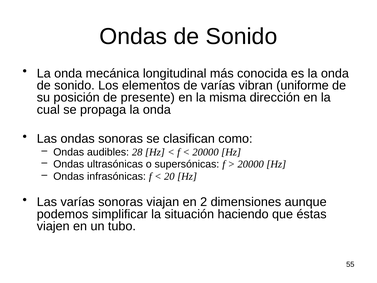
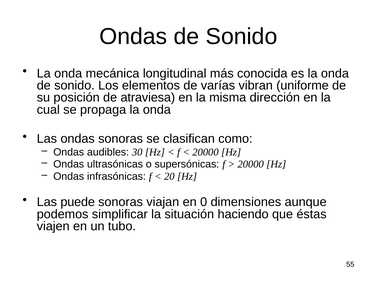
presente: presente -> atraviesa
28: 28 -> 30
Las varías: varías -> puede
2: 2 -> 0
